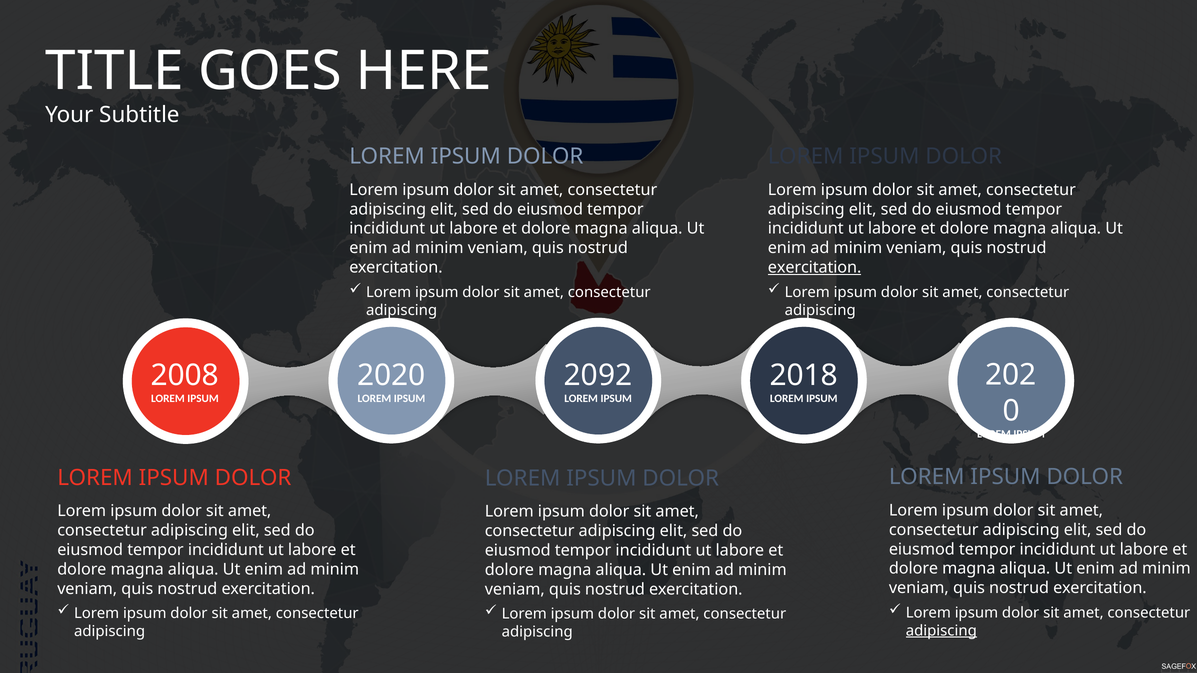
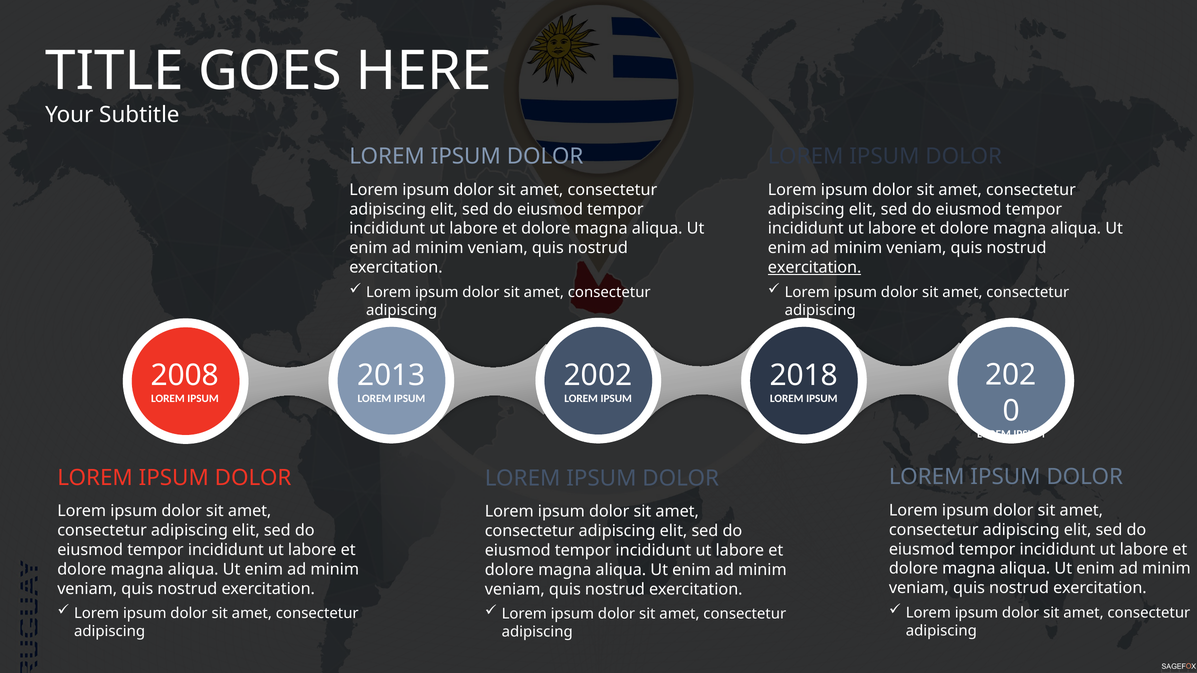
2020: 2020 -> 2013
2092: 2092 -> 2002
adipiscing at (941, 631) underline: present -> none
